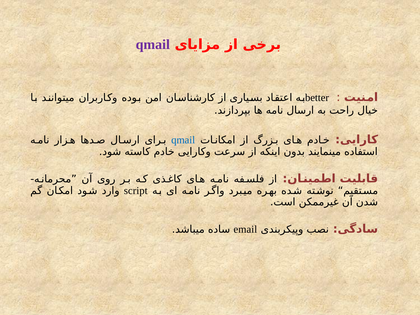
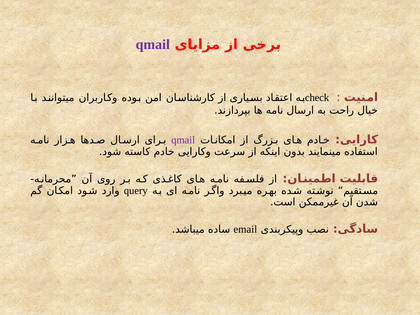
better: better -> check
qmail at (183, 140) colour: blue -> purple
script: script -> query
